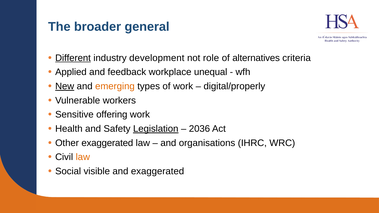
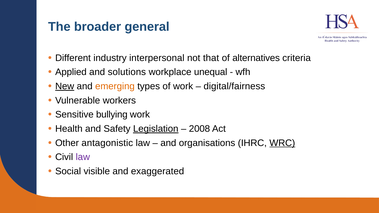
Different underline: present -> none
development: development -> interpersonal
role: role -> that
feedback: feedback -> solutions
digital/properly: digital/properly -> digital/fairness
offering: offering -> bullying
2036: 2036 -> 2008
Other exaggerated: exaggerated -> antagonistic
WRC underline: none -> present
law at (83, 157) colour: orange -> purple
